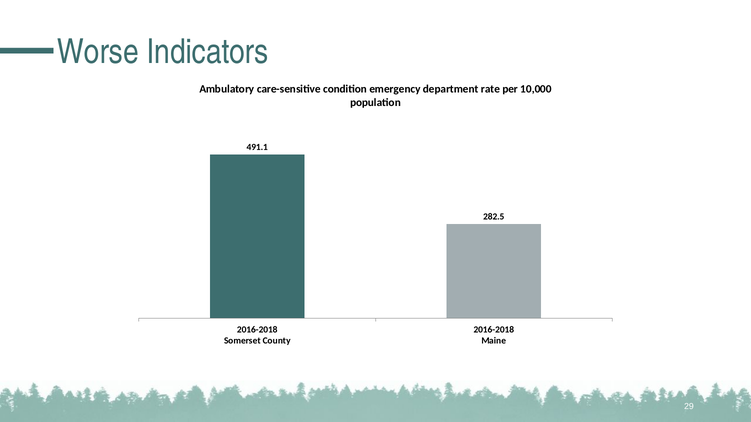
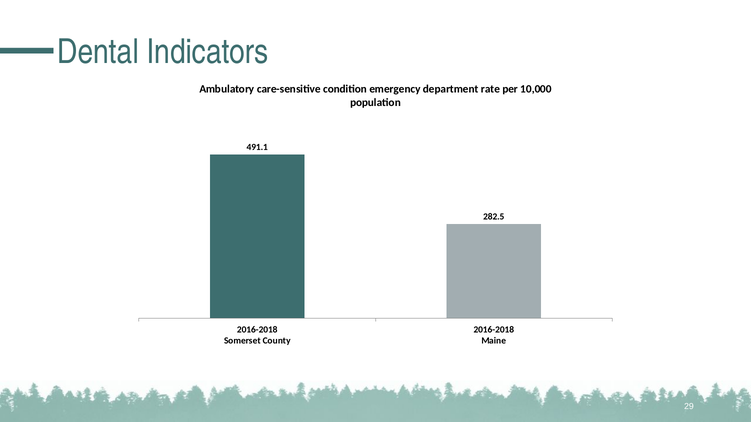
Worse: Worse -> Dental
